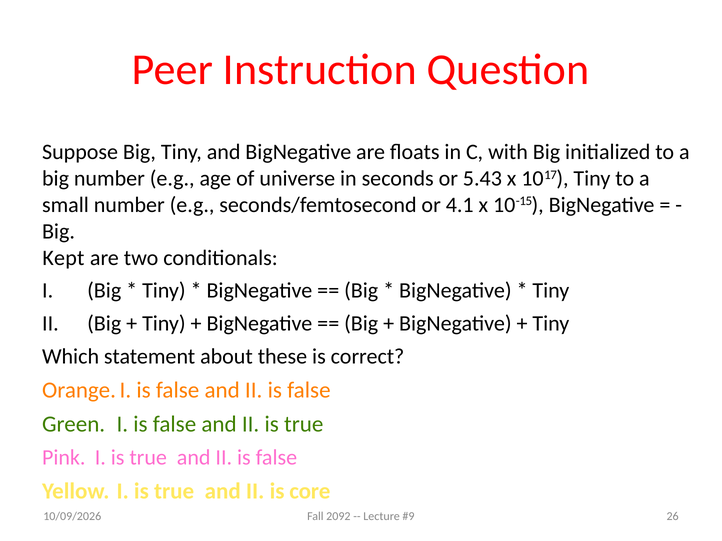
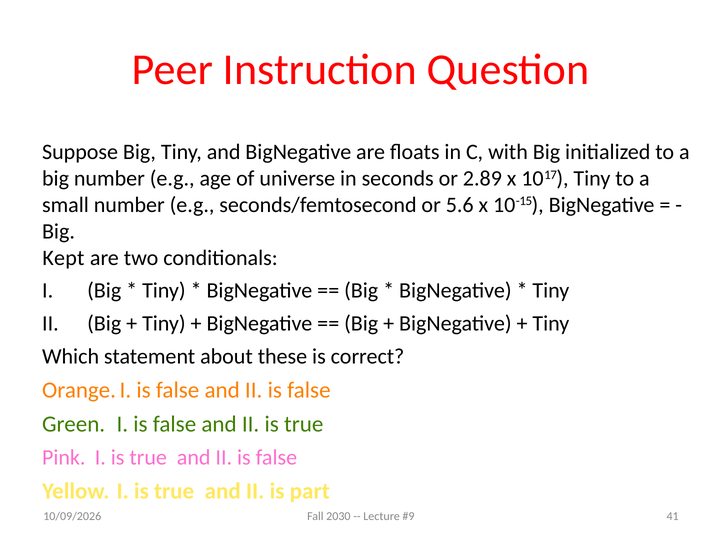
5.43: 5.43 -> 2.89
4.1: 4.1 -> 5.6
core: core -> part
2092: 2092 -> 2030
26: 26 -> 41
